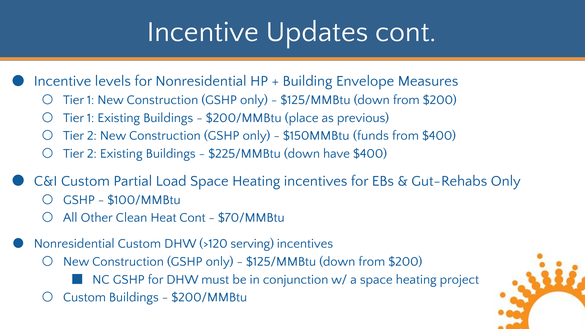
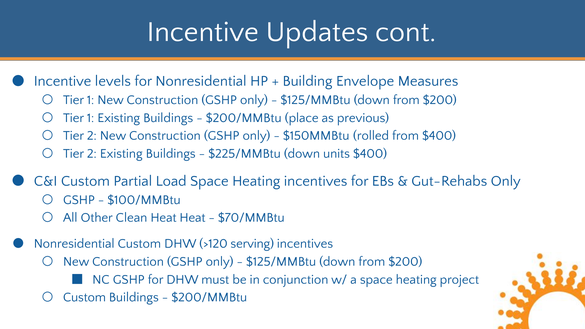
funds: funds -> rolled
have: have -> units
Heat Cont: Cont -> Heat
